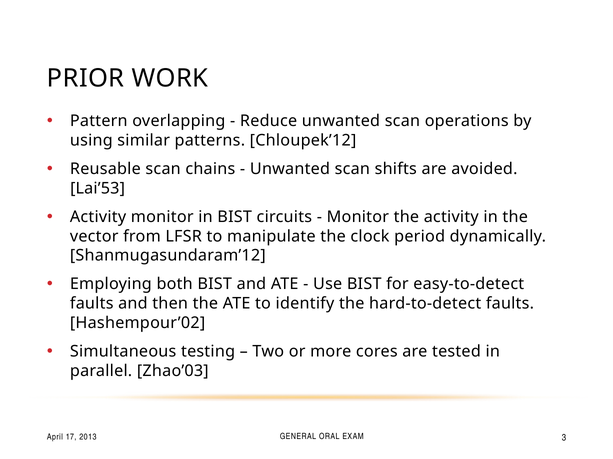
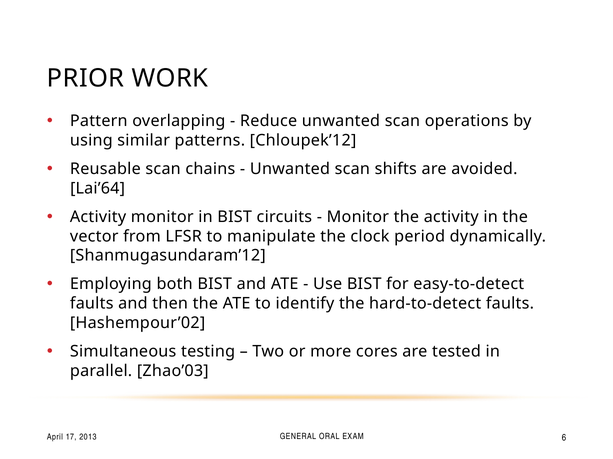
Lai’53: Lai’53 -> Lai’64
3: 3 -> 6
